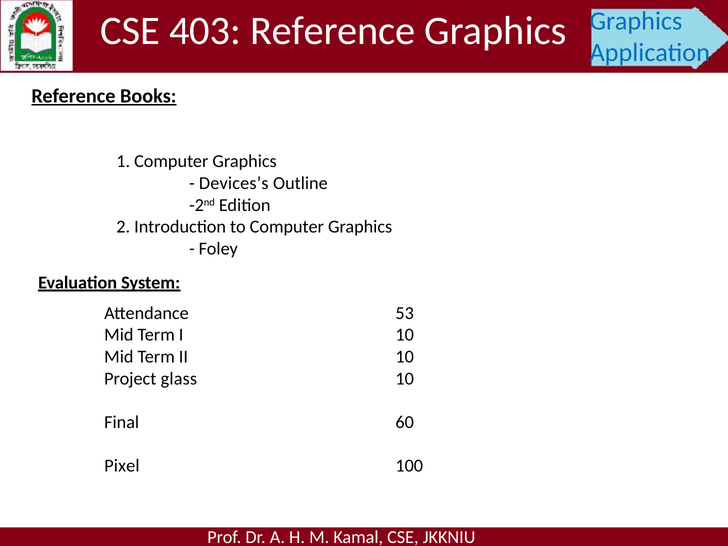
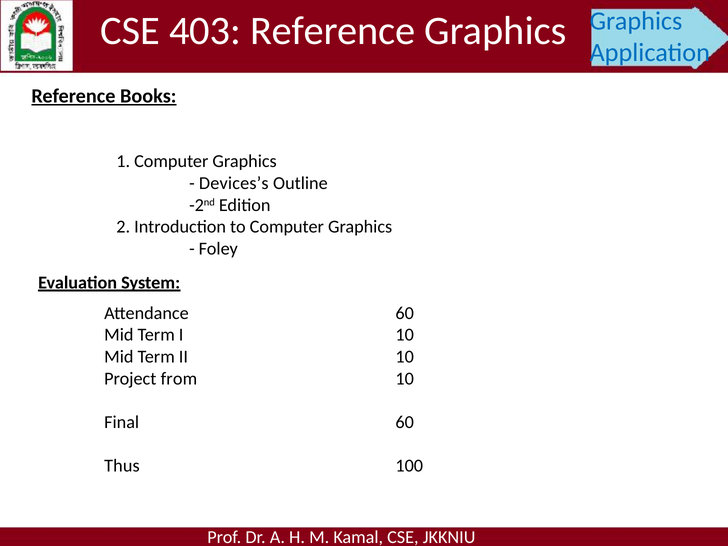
Attendance 53: 53 -> 60
glass: glass -> from
Pixel: Pixel -> Thus
